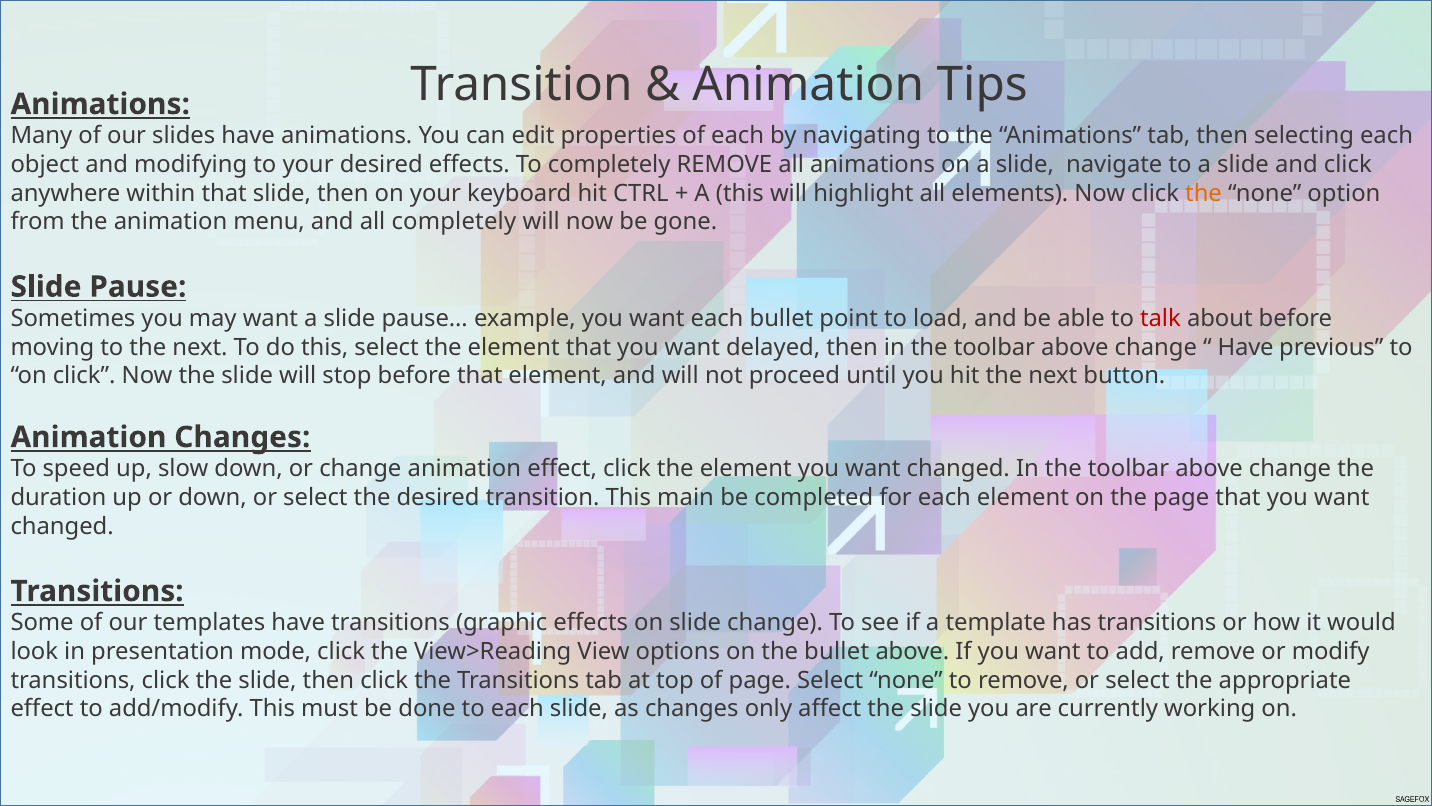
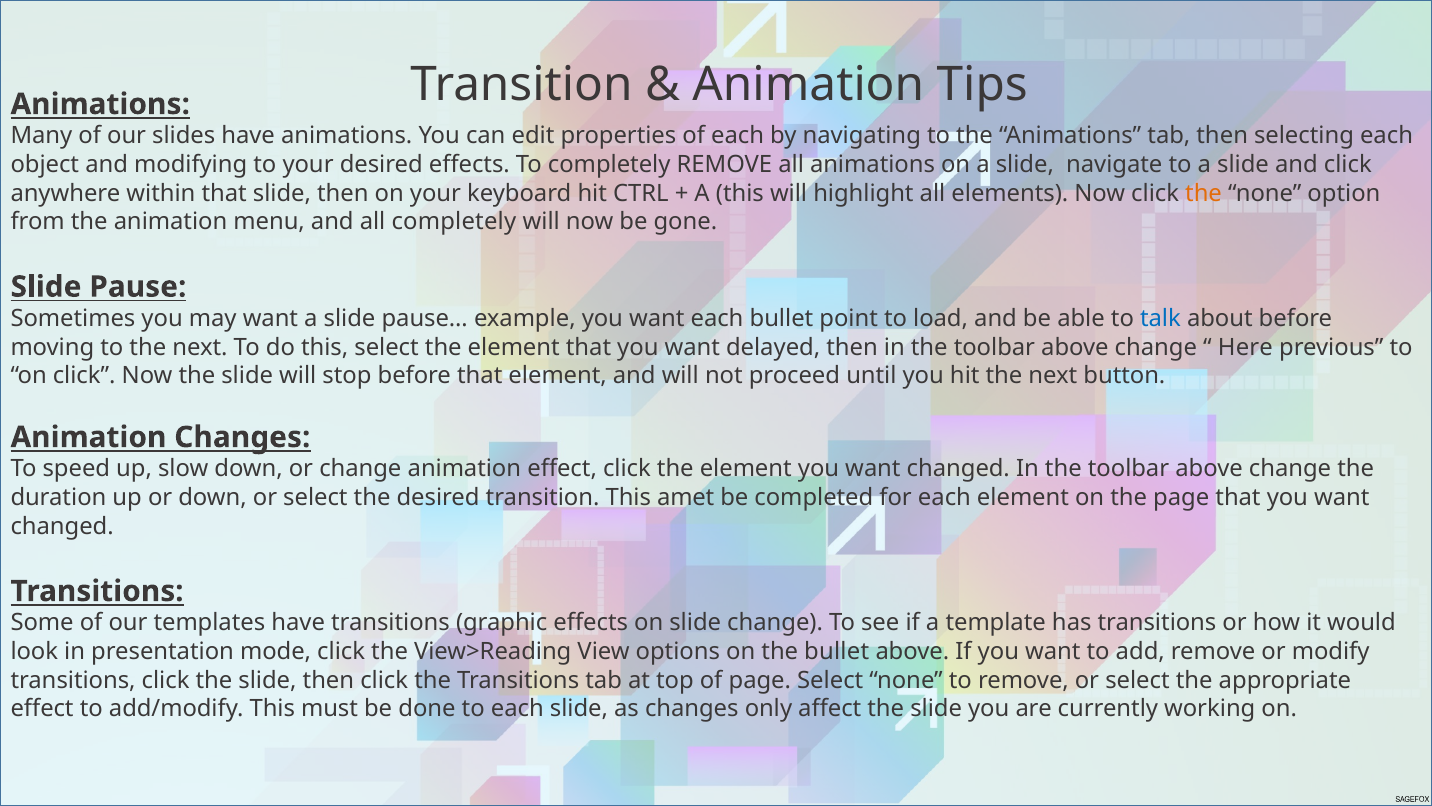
talk colour: red -> blue
Have at (1246, 347): Have -> Here
main: main -> amet
